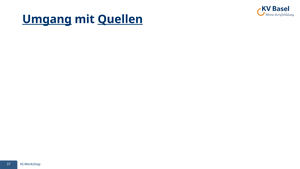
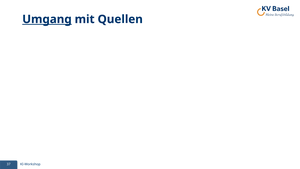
Quellen underline: present -> none
